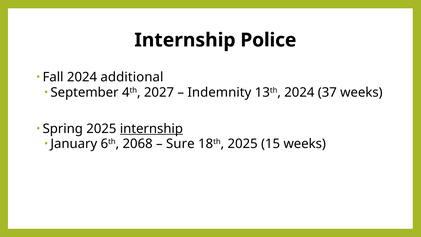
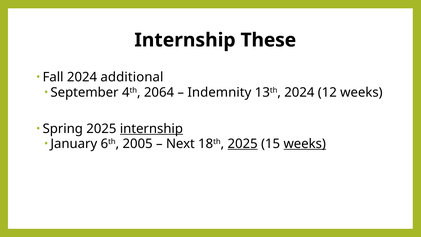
Police: Police -> These
2027: 2027 -> 2064
37: 37 -> 12
2068: 2068 -> 2005
Sure: Sure -> Next
2025 at (243, 144) underline: none -> present
weeks at (305, 144) underline: none -> present
